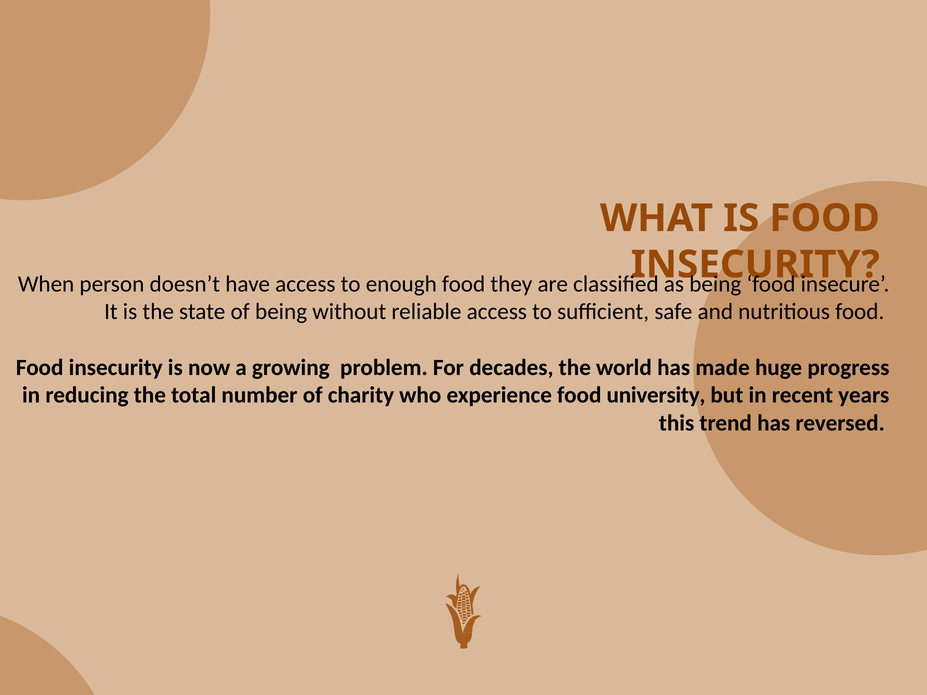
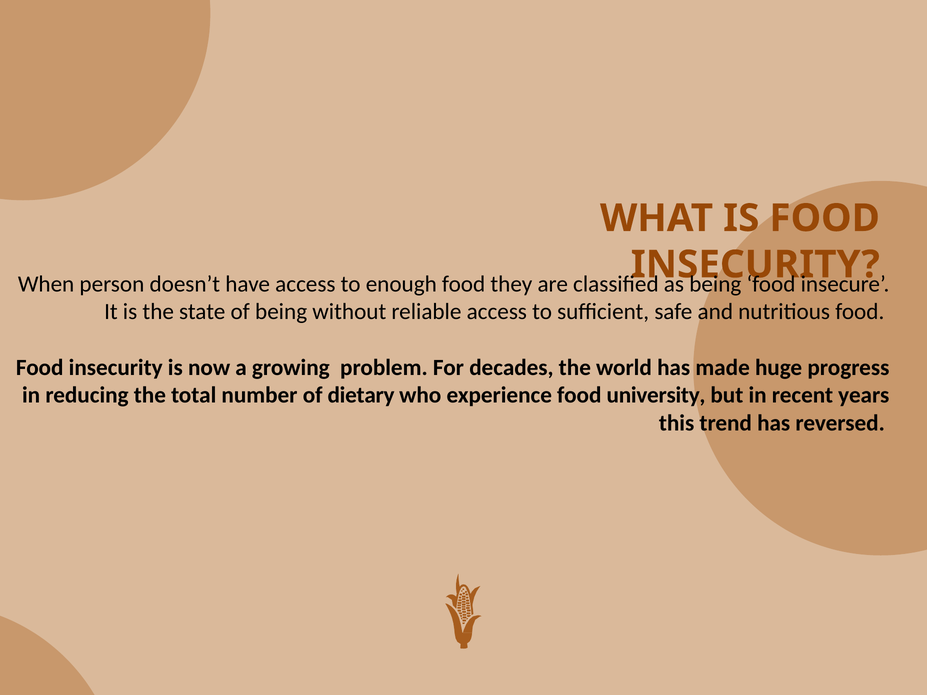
charity: charity -> dietary
